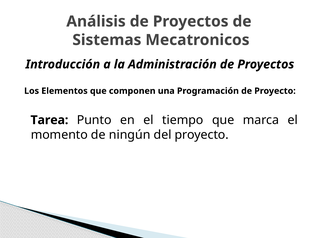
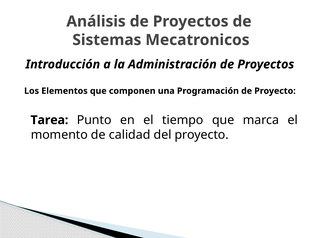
ningún: ningún -> calidad
